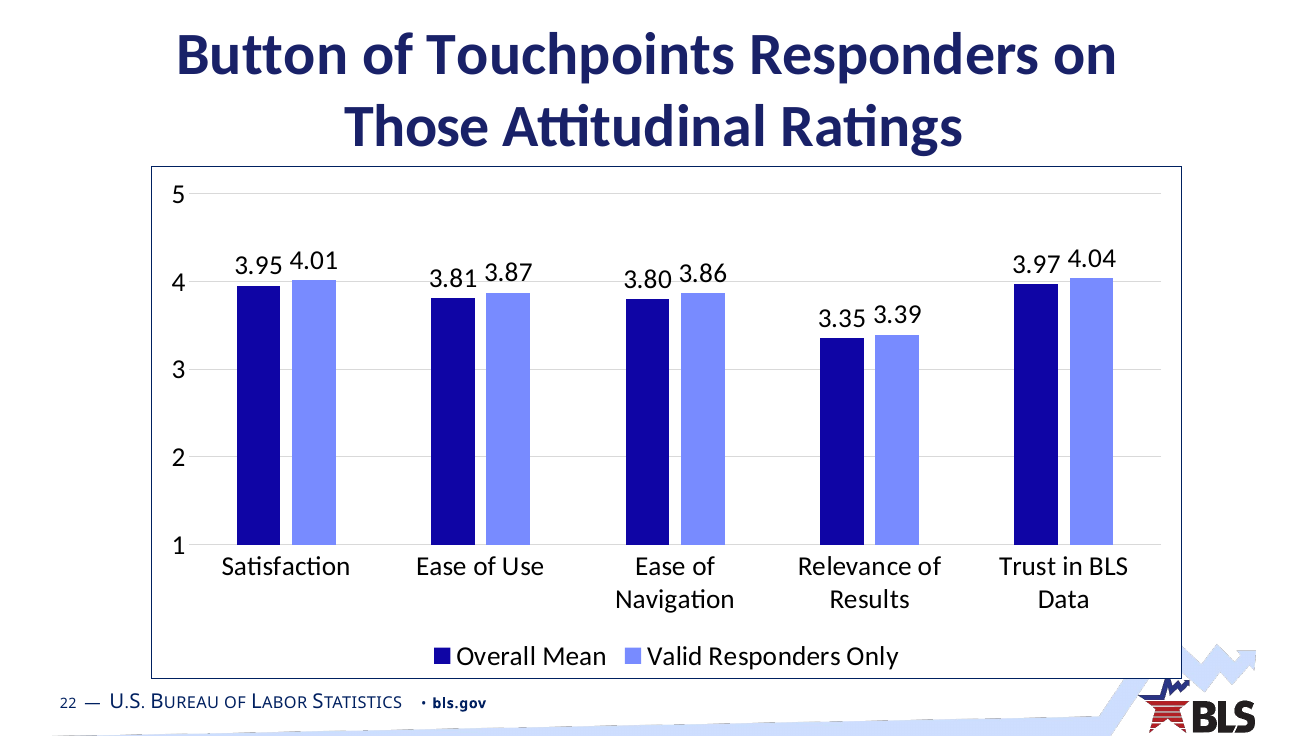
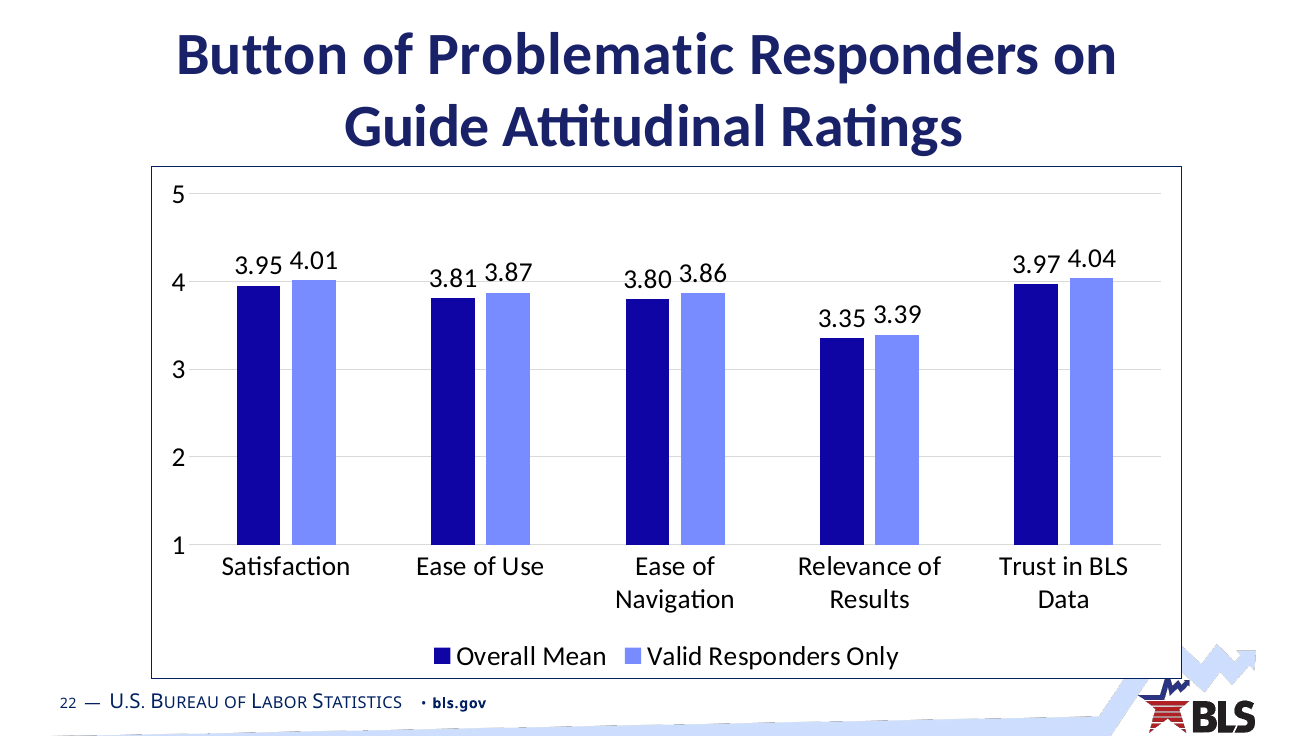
Touchpoints: Touchpoints -> Problematic
Those: Those -> Guide
